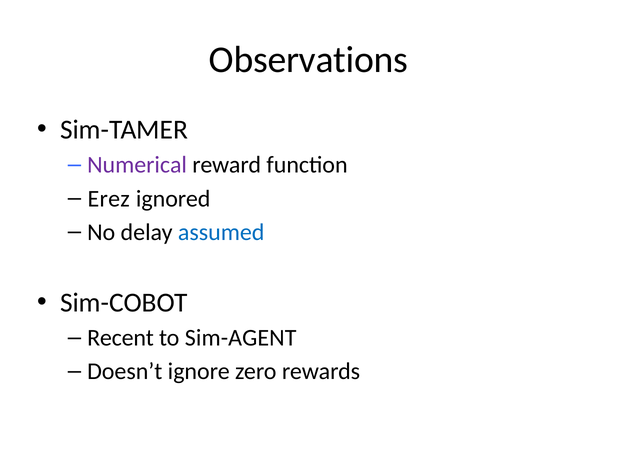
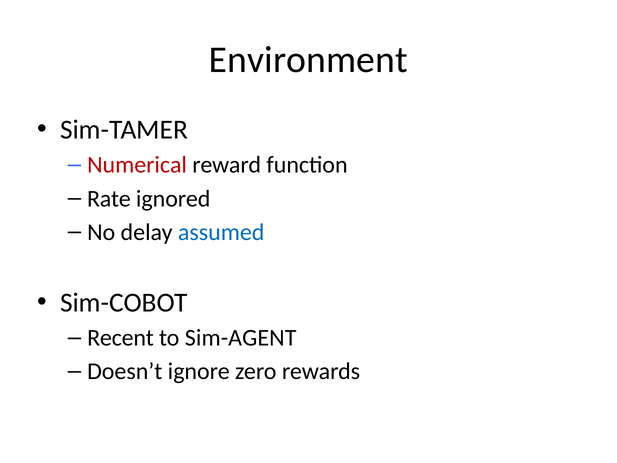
Observations: Observations -> Environment
Numerical colour: purple -> red
Erez: Erez -> Rate
